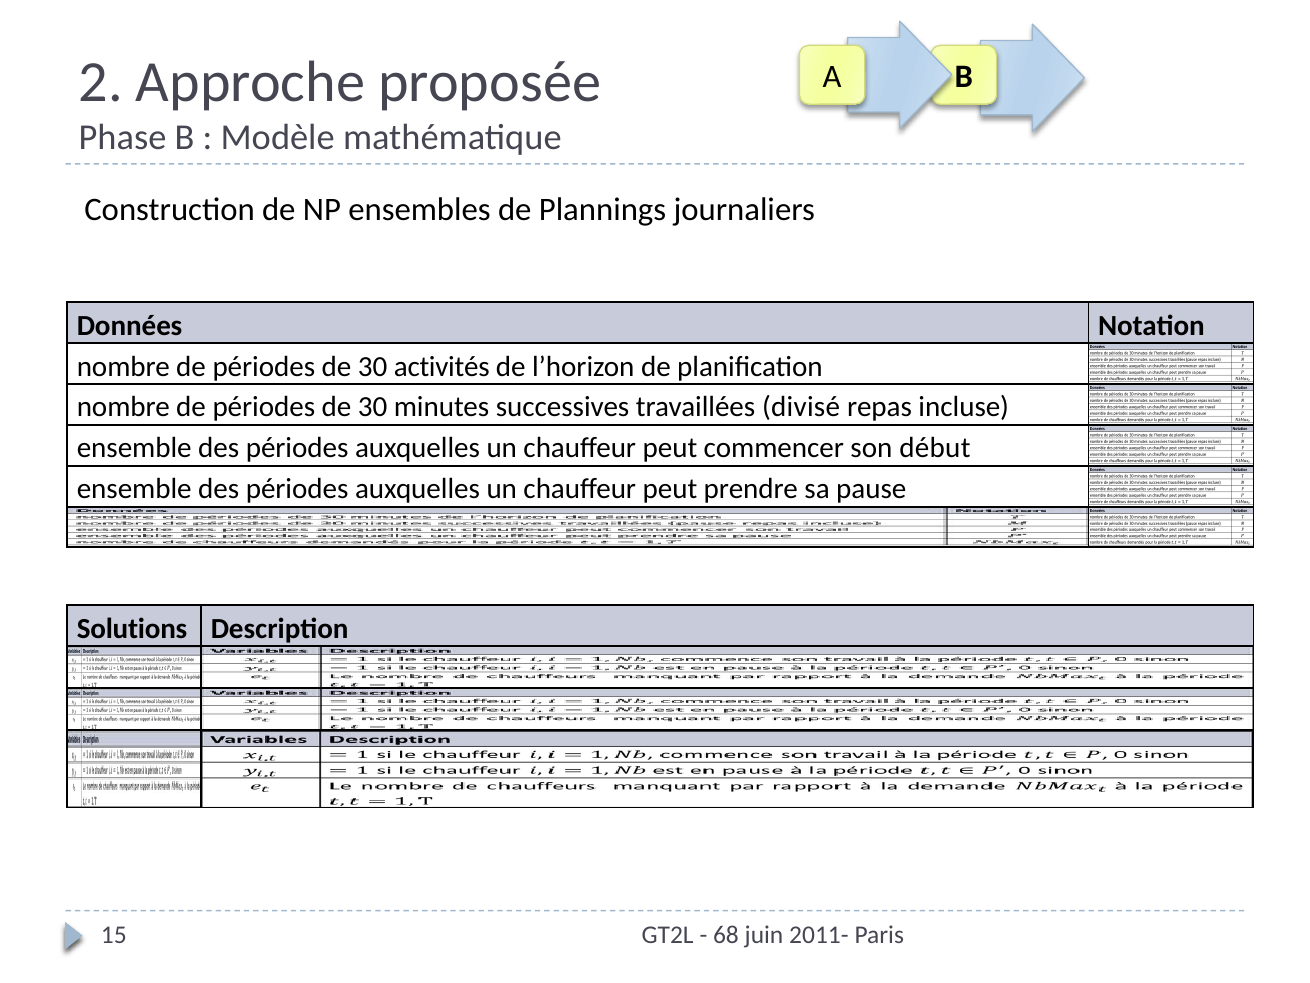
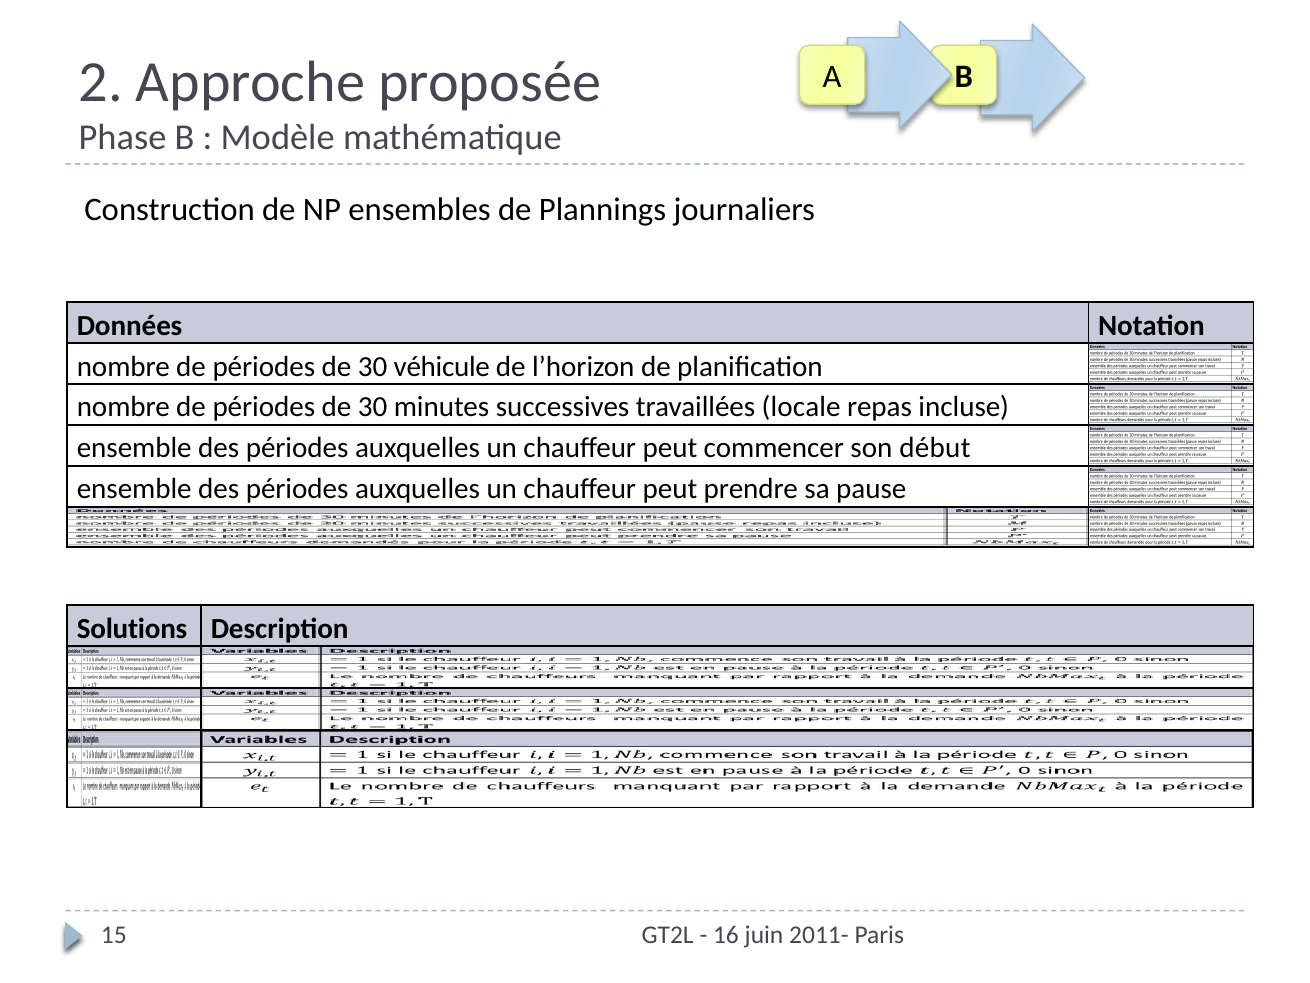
activités: activités -> véhicule
divisé: divisé -> locale
68: 68 -> 16
